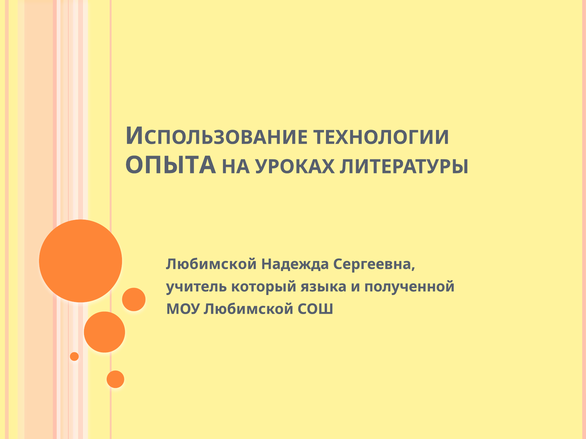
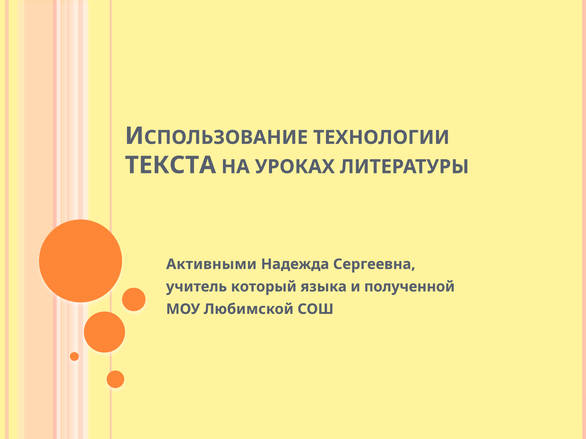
ОПЫТА: ОПЫТА -> ТЕКСТА
Любимской at (211, 264): Любимской -> Активными
